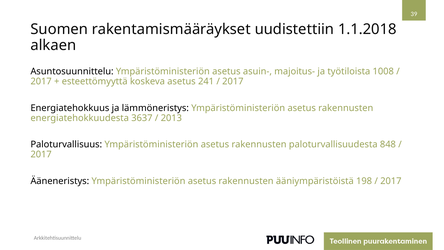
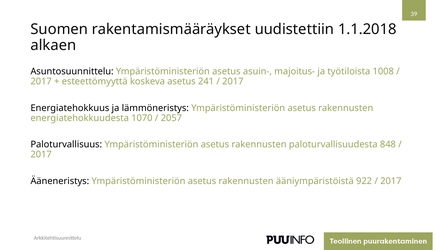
3637: 3637 -> 1070
2013: 2013 -> 2057
198: 198 -> 922
